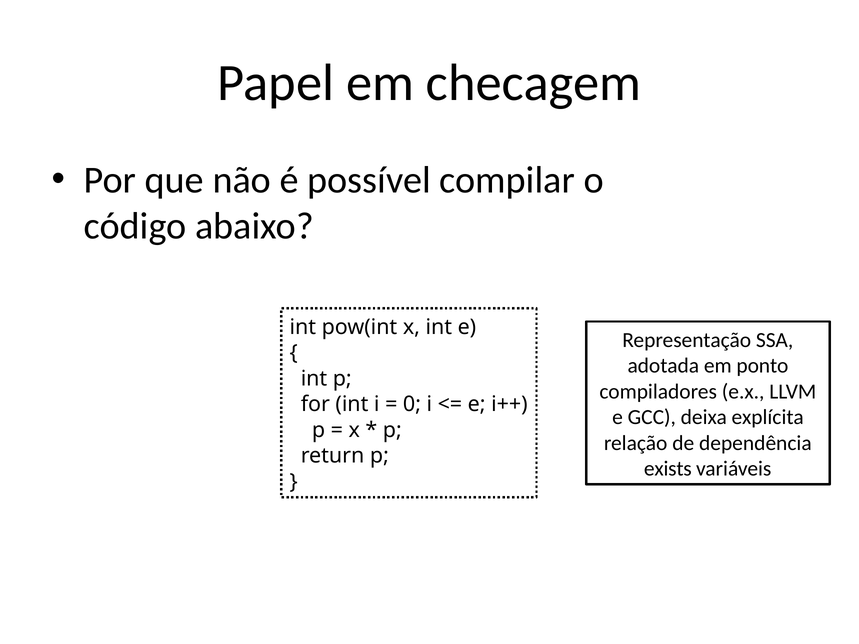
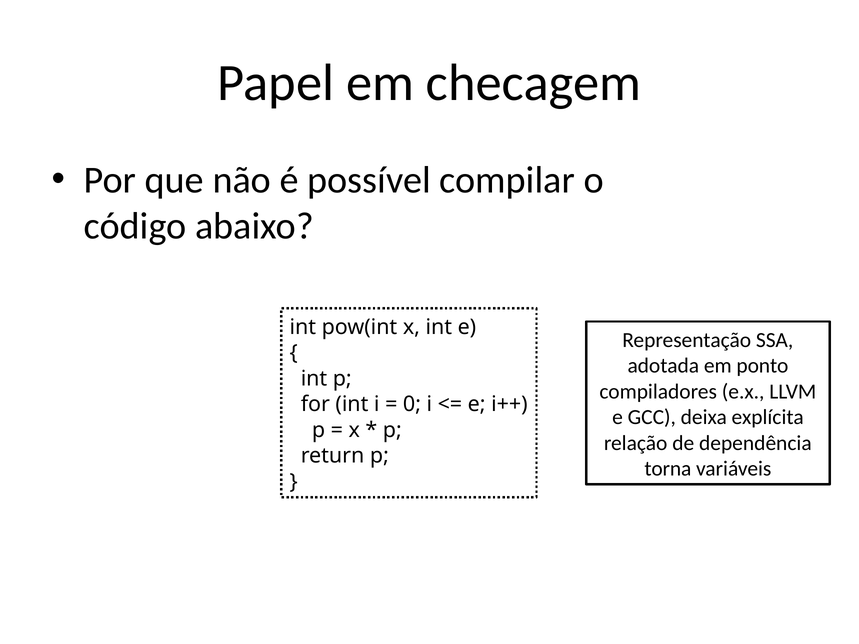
exists: exists -> torna
